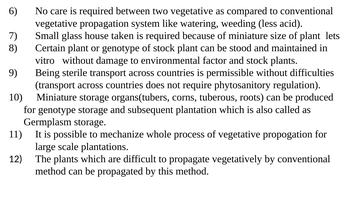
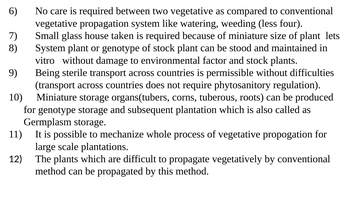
acid: acid -> four
8 Certain: Certain -> System
